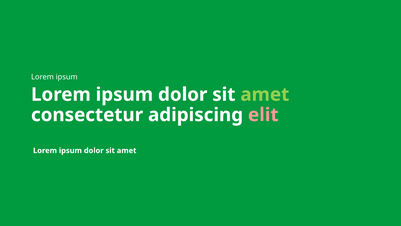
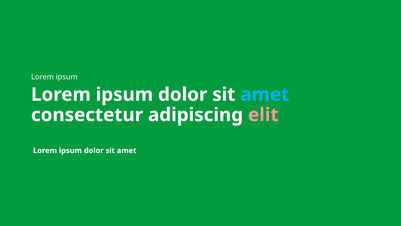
amet at (265, 94) colour: light green -> light blue
